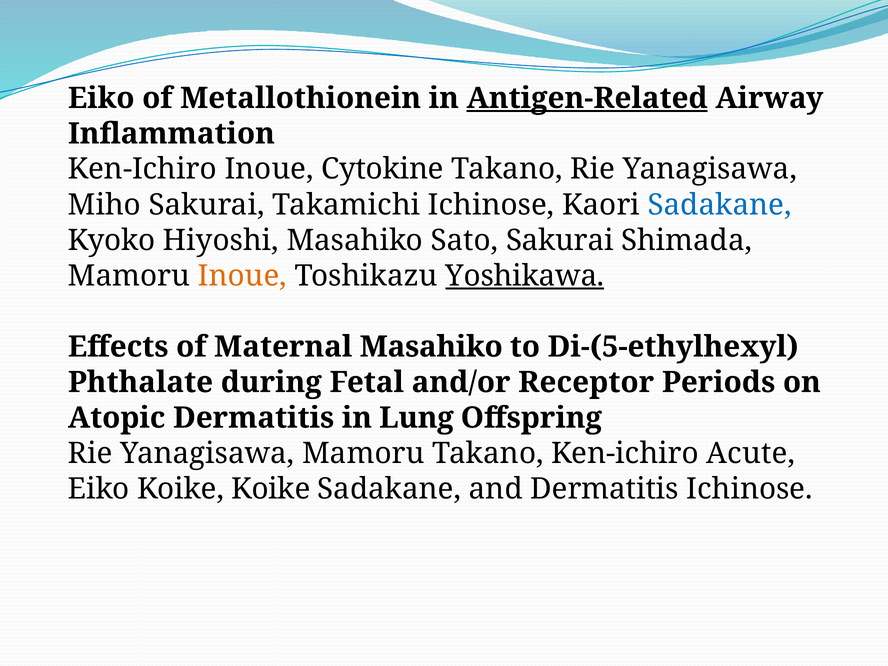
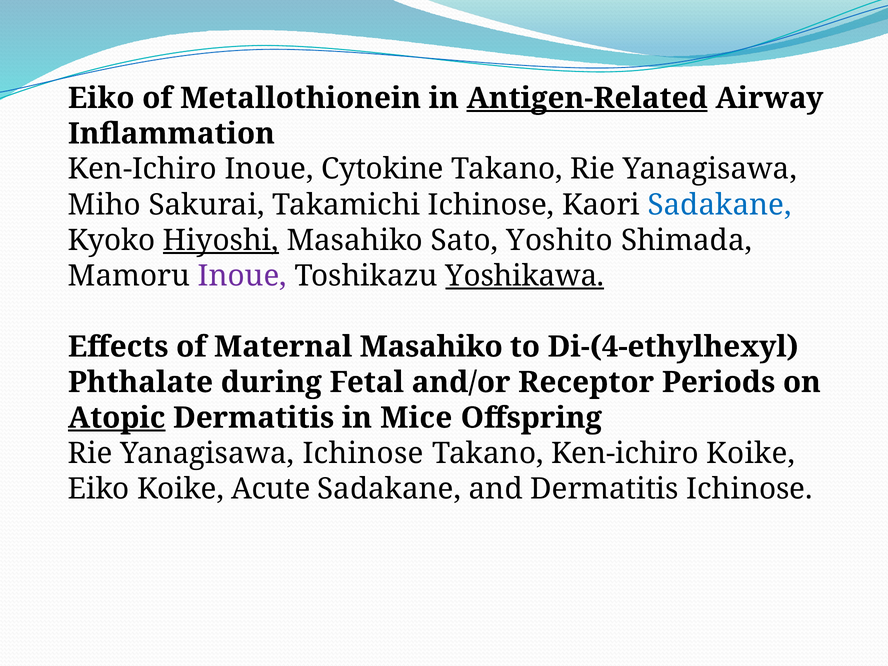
Hiyoshi underline: none -> present
Sato Sakurai: Sakurai -> Yoshito
Inoue at (242, 276) colour: orange -> purple
Di-(5-ethylhexyl: Di-(5-ethylhexyl -> Di-(4-ethylhexyl
Atopic underline: none -> present
Lung: Lung -> Mice
Yanagisawa Mamoru: Mamoru -> Ichinose
Ken-ichiro Acute: Acute -> Koike
Koike Koike: Koike -> Acute
